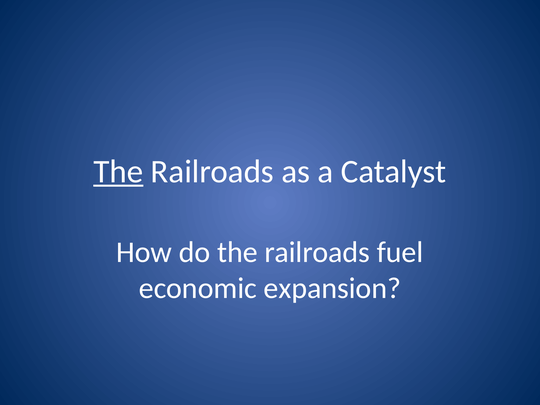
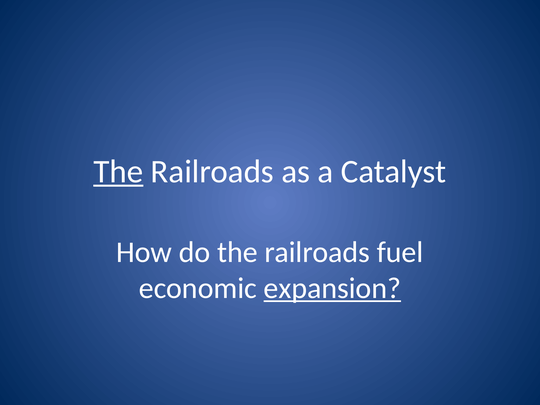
expansion underline: none -> present
